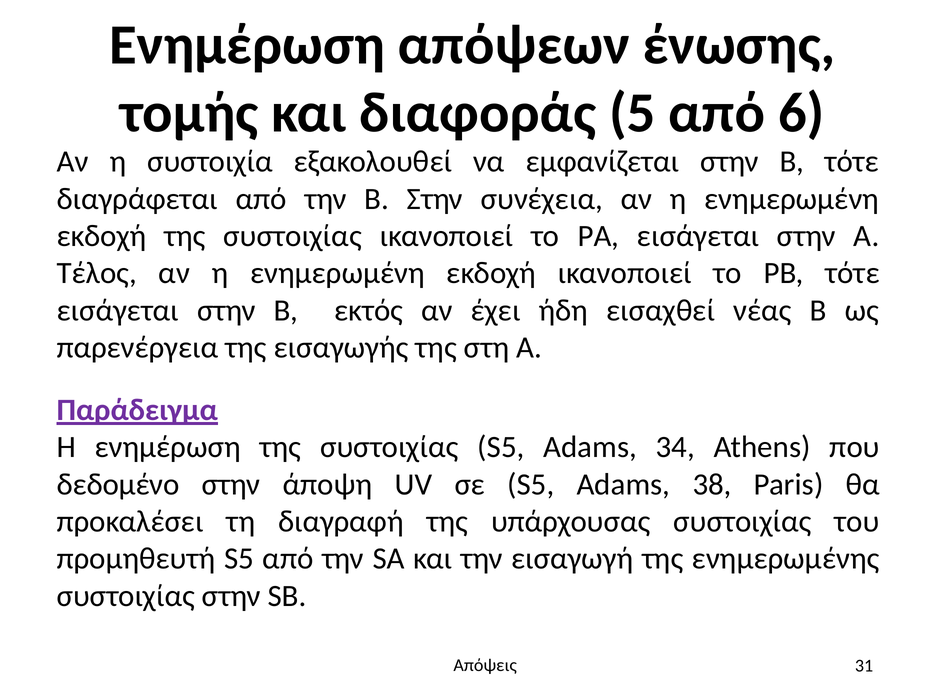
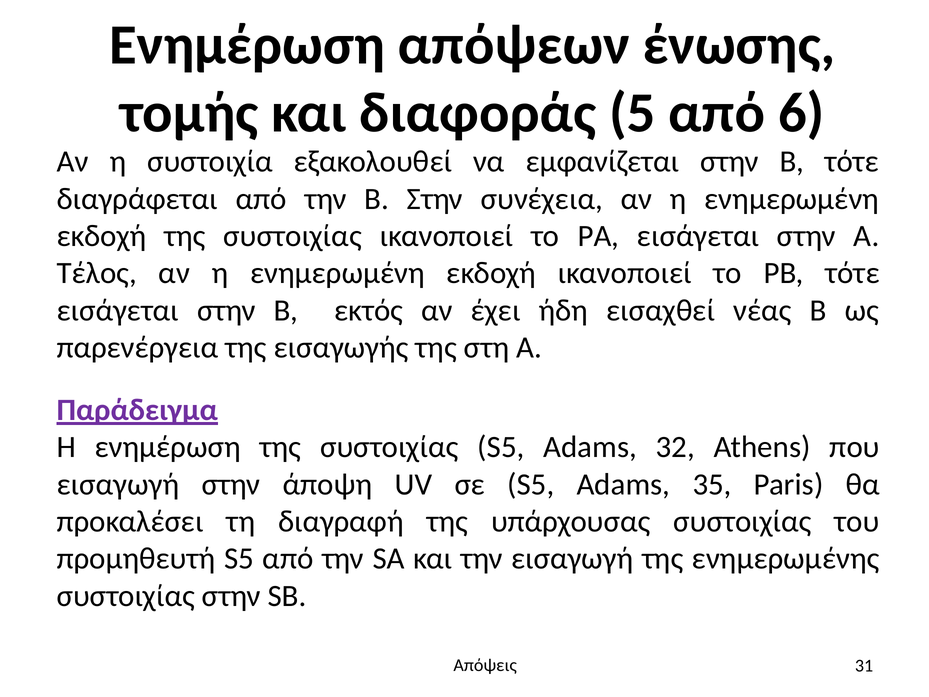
34: 34 -> 32
δεδομένο at (118, 484): δεδομένο -> εισαγωγή
38: 38 -> 35
